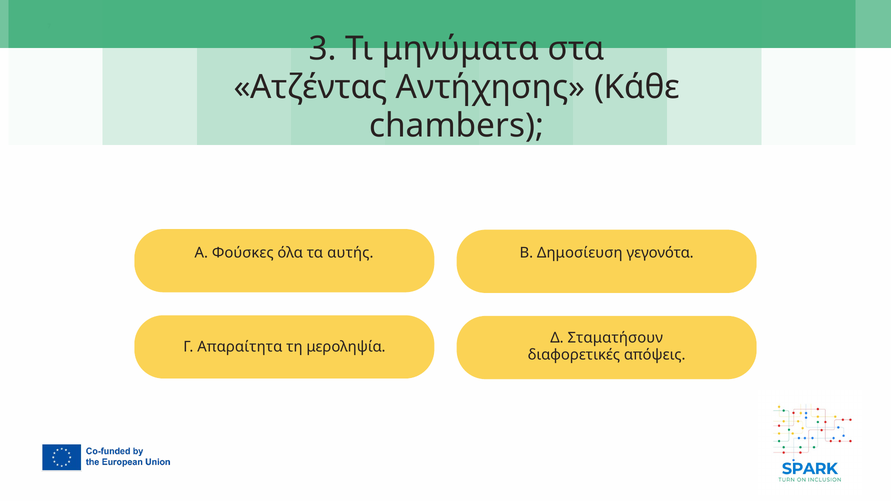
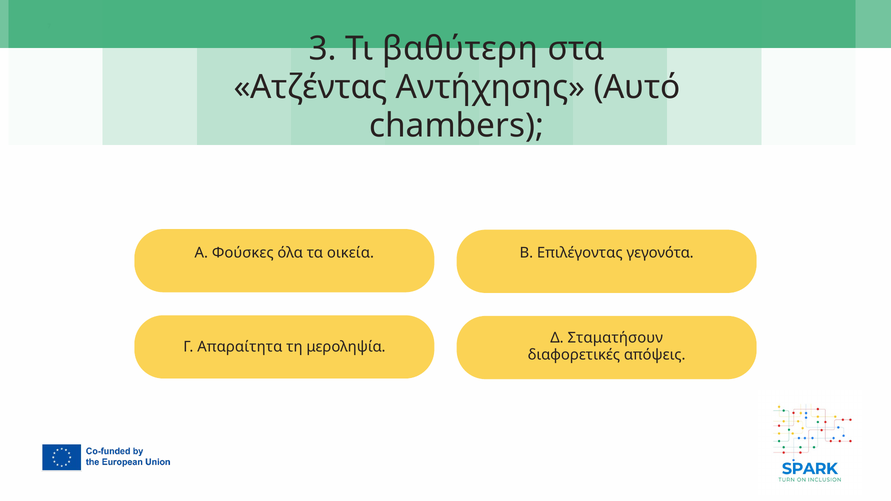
μηνύματα: μηνύματα -> βαθύτερη
Κάθε: Κάθε -> Αυτό
αυτής: αυτής -> οικεία
Δημοσίευση: Δημοσίευση -> Επιλέγοντας
